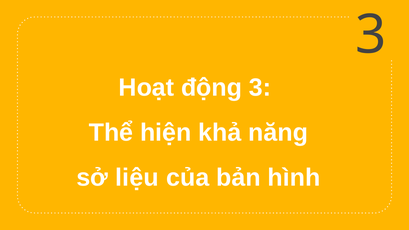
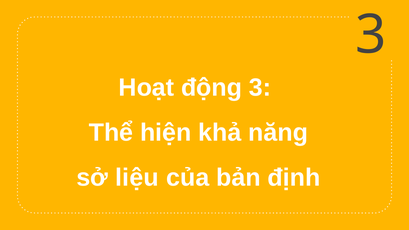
hình: hình -> định
